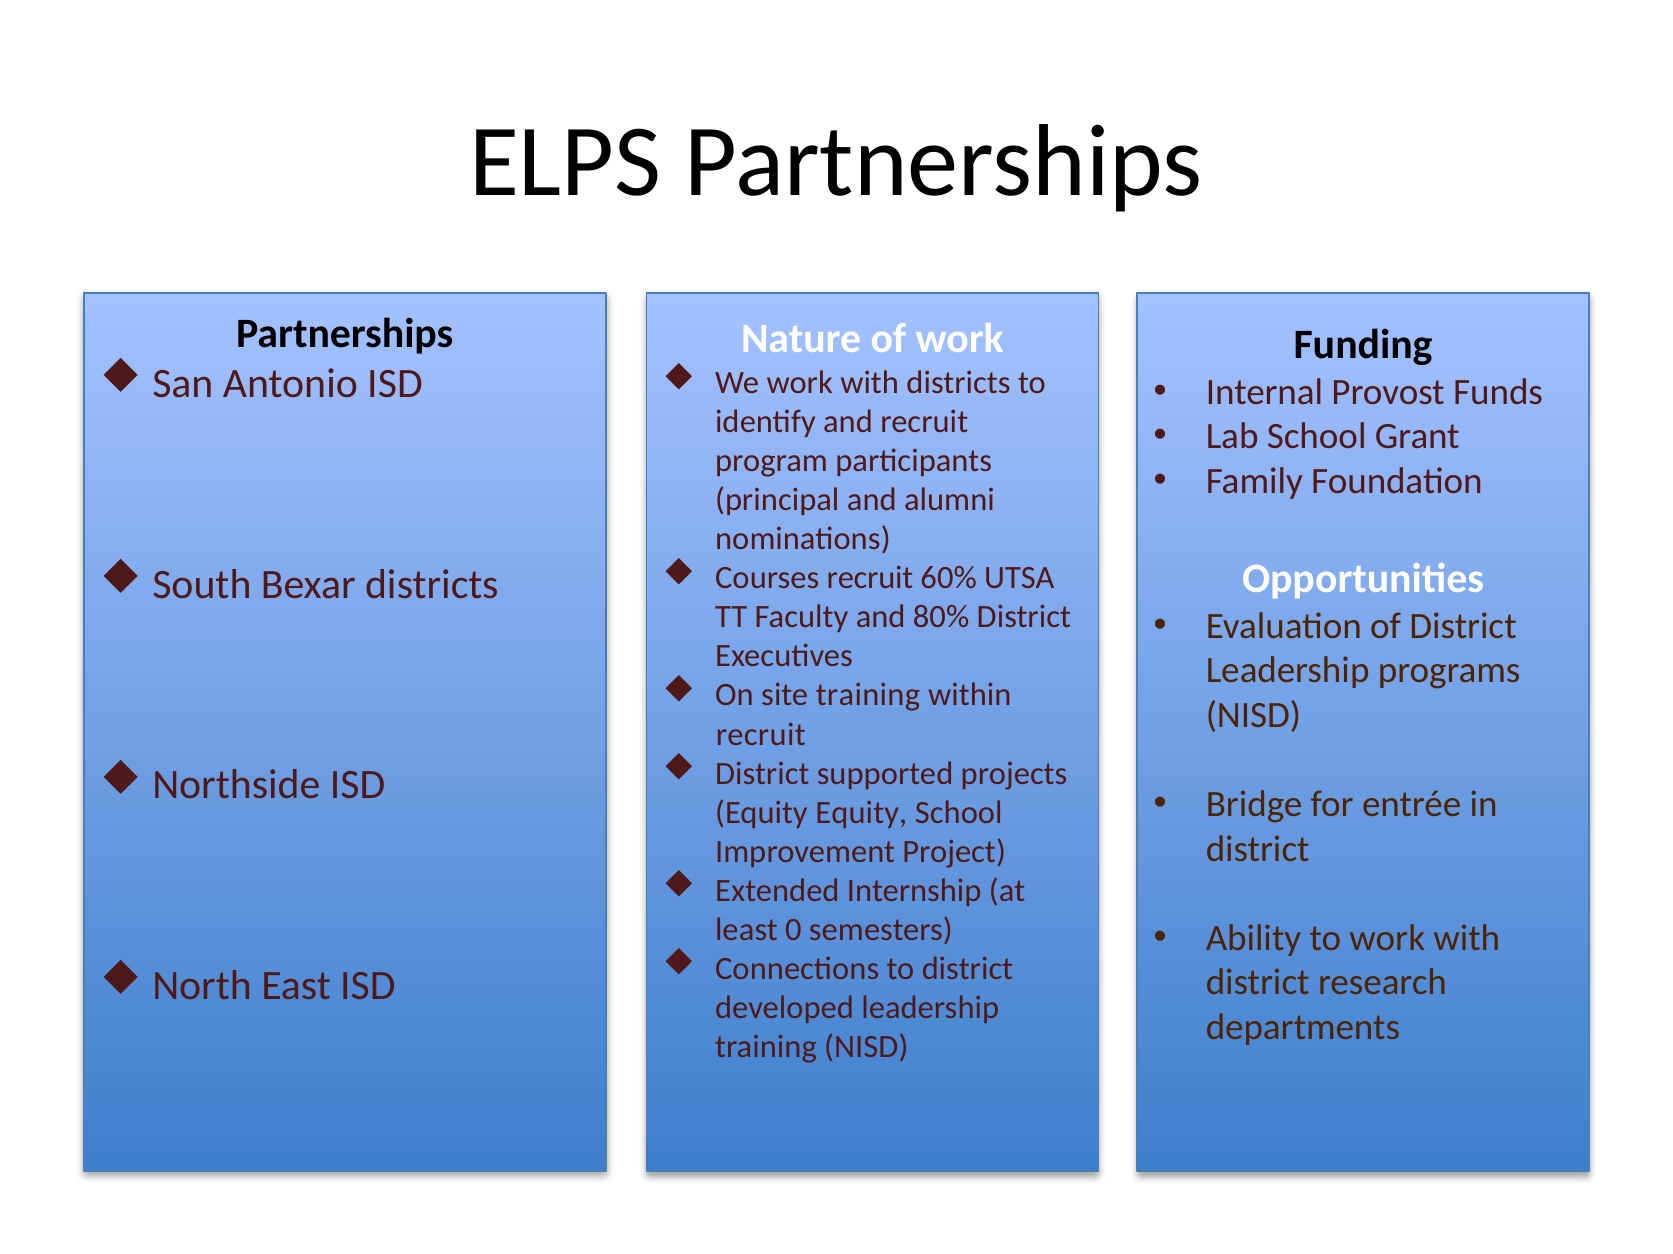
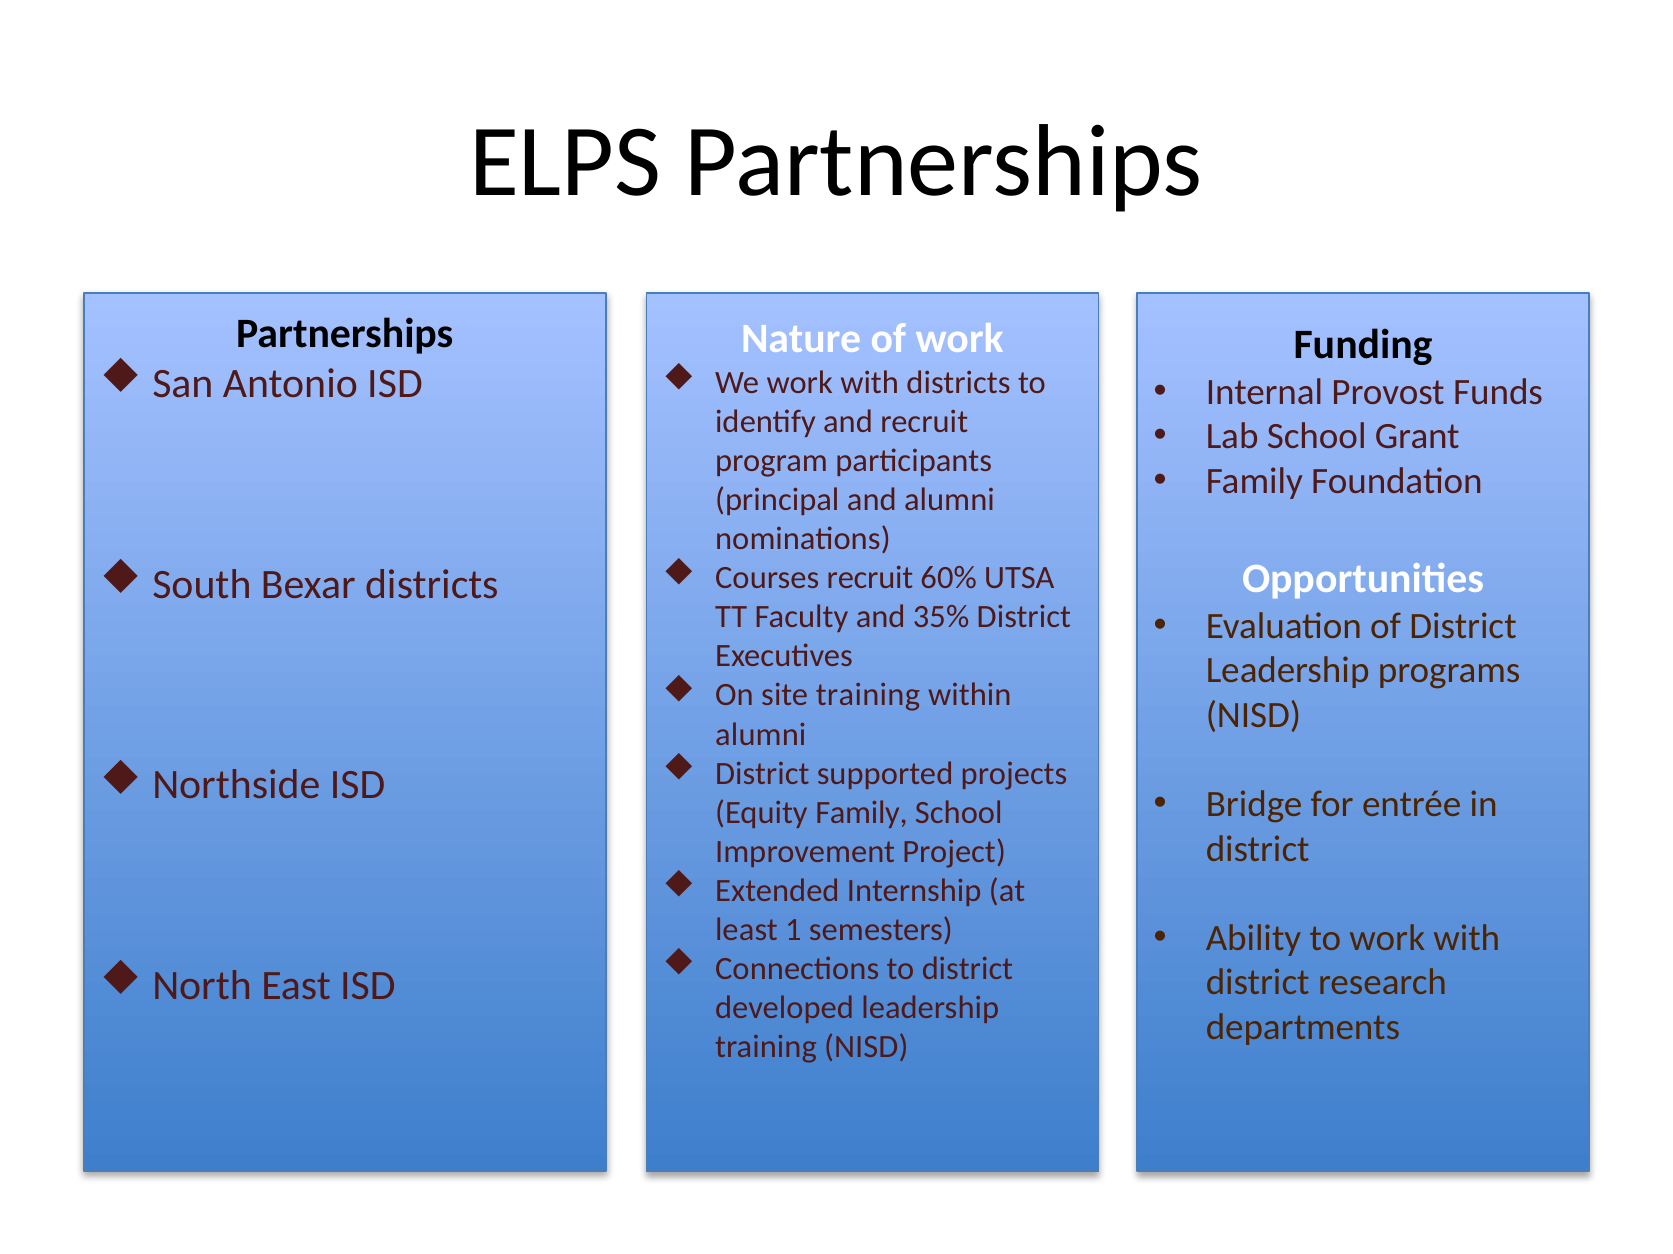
80%: 80% -> 35%
recruit at (761, 735): recruit -> alumni
Equity Equity: Equity -> Family
0: 0 -> 1
